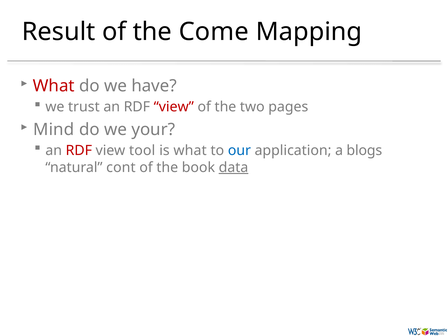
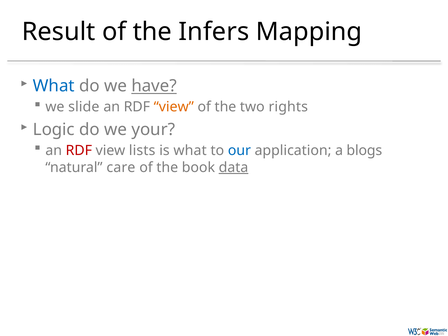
Come: Come -> Infers
What at (54, 86) colour: red -> blue
have underline: none -> present
trust: trust -> slide
view at (174, 107) colour: red -> orange
pages: pages -> rights
Mind: Mind -> Logic
tool: tool -> lists
cont: cont -> care
